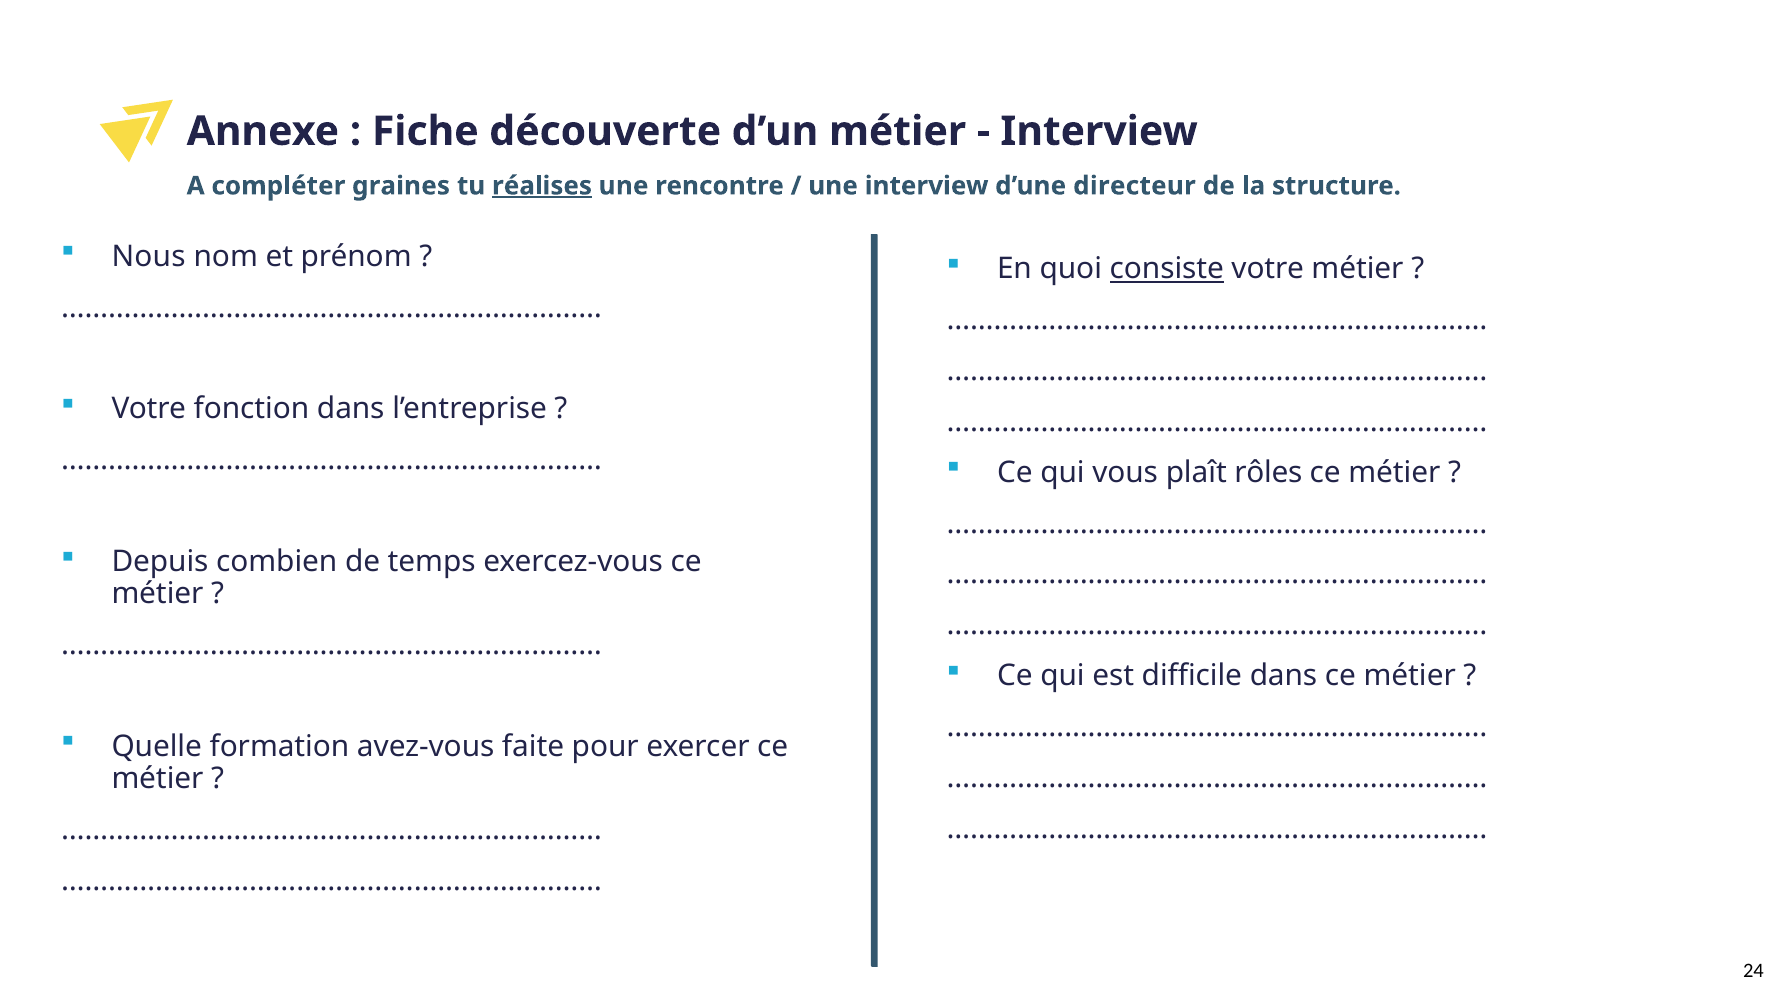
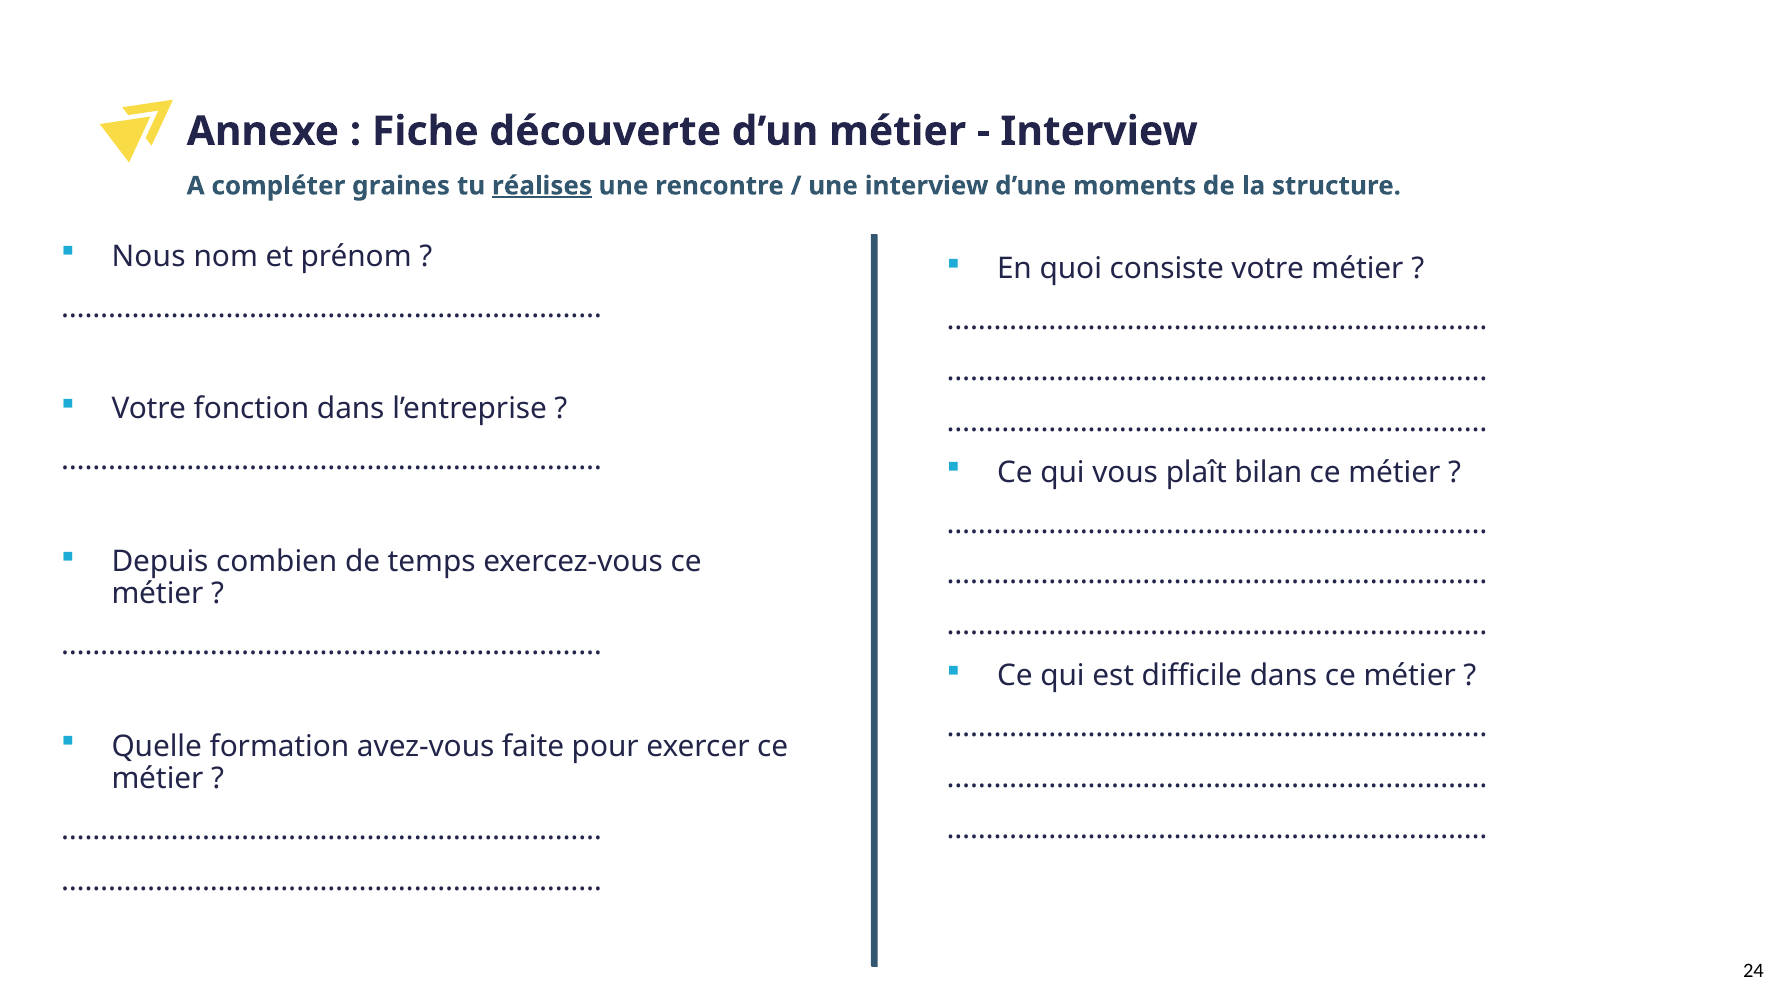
directeur: directeur -> moments
consiste underline: present -> none
rôles: rôles -> bilan
